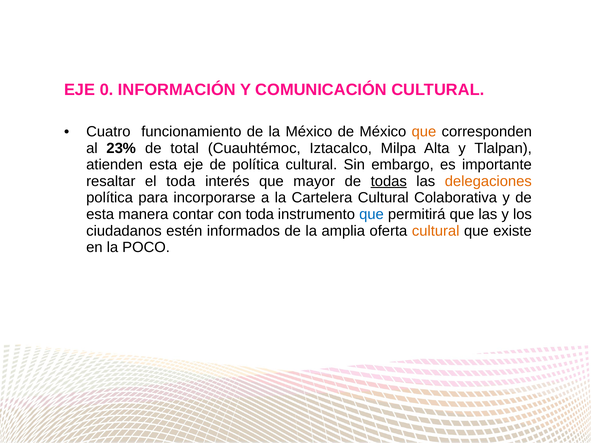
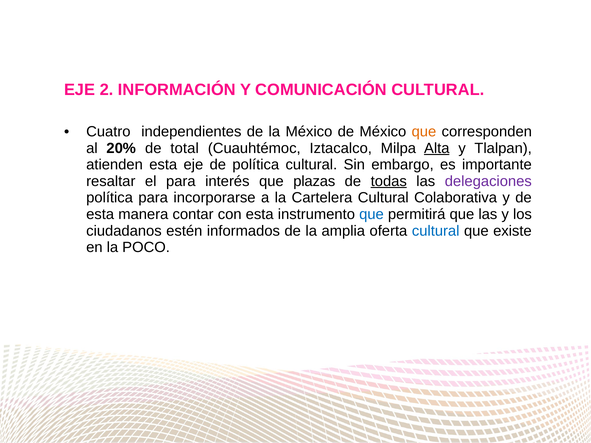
0: 0 -> 2
funcionamiento: funcionamiento -> independientes
23%: 23% -> 20%
Alta underline: none -> present
el toda: toda -> para
mayor: mayor -> plazas
delegaciones colour: orange -> purple
con toda: toda -> esta
cultural at (436, 231) colour: orange -> blue
